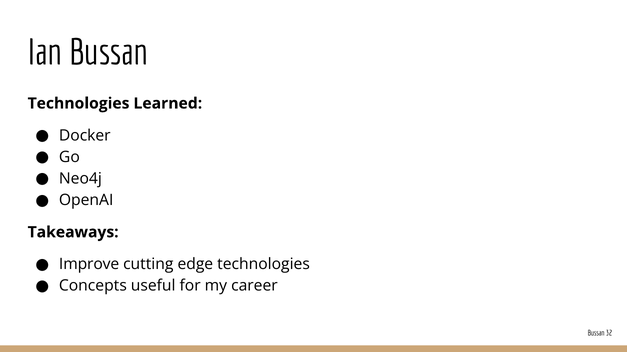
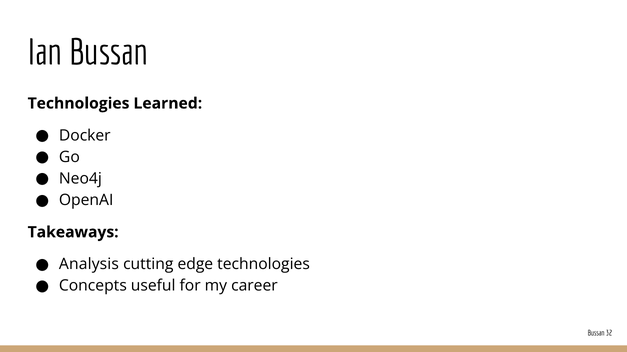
Improve: Improve -> Analysis
